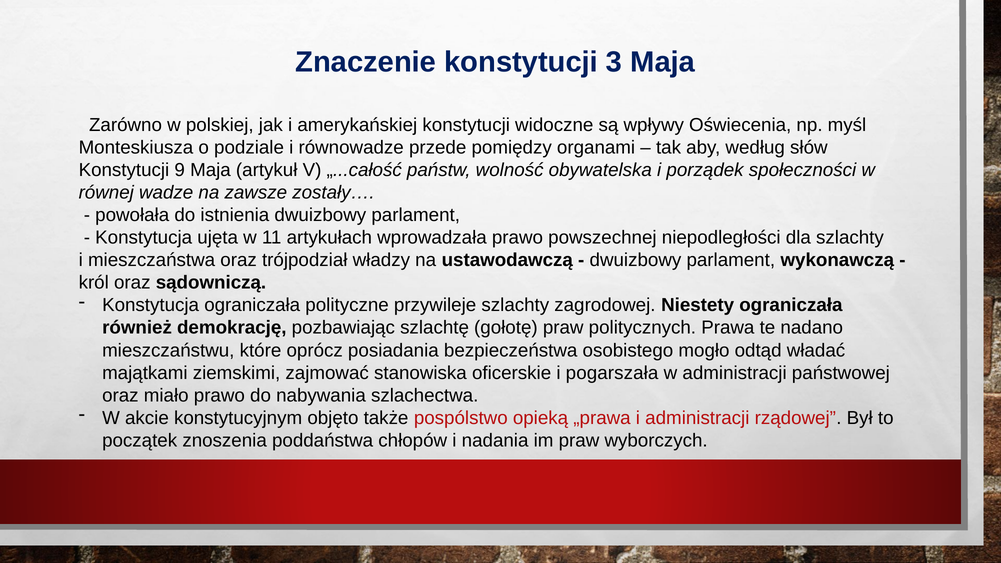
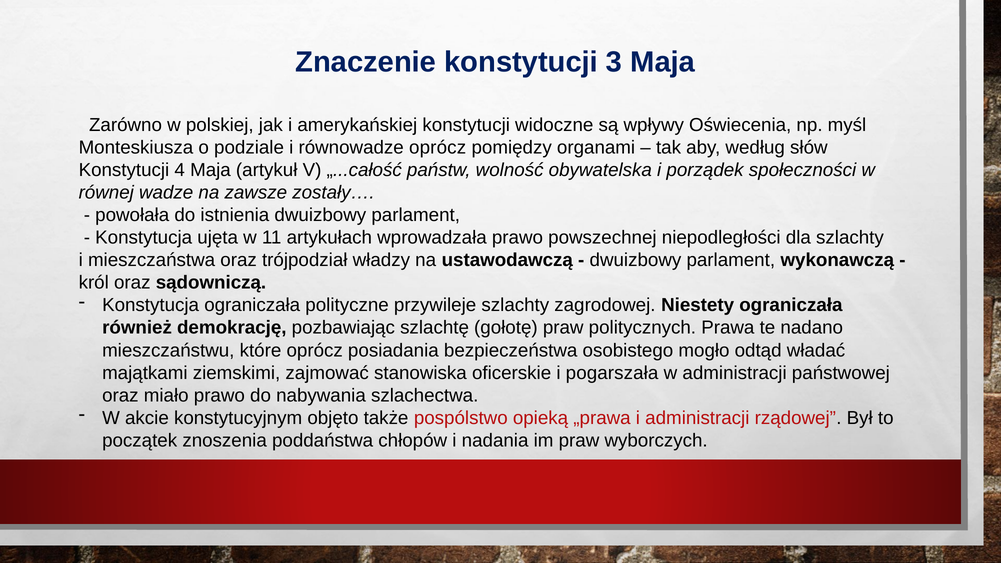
równowadze przede: przede -> oprócz
9: 9 -> 4
